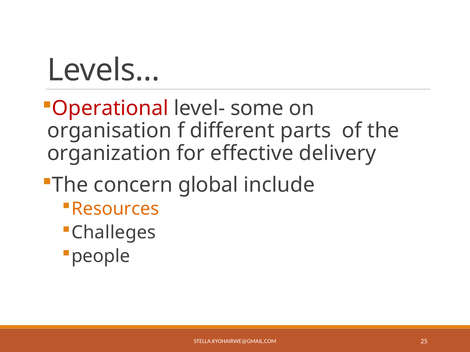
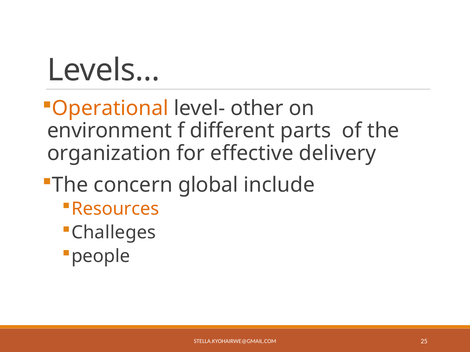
Operational colour: red -> orange
some: some -> other
organisation: organisation -> environment
